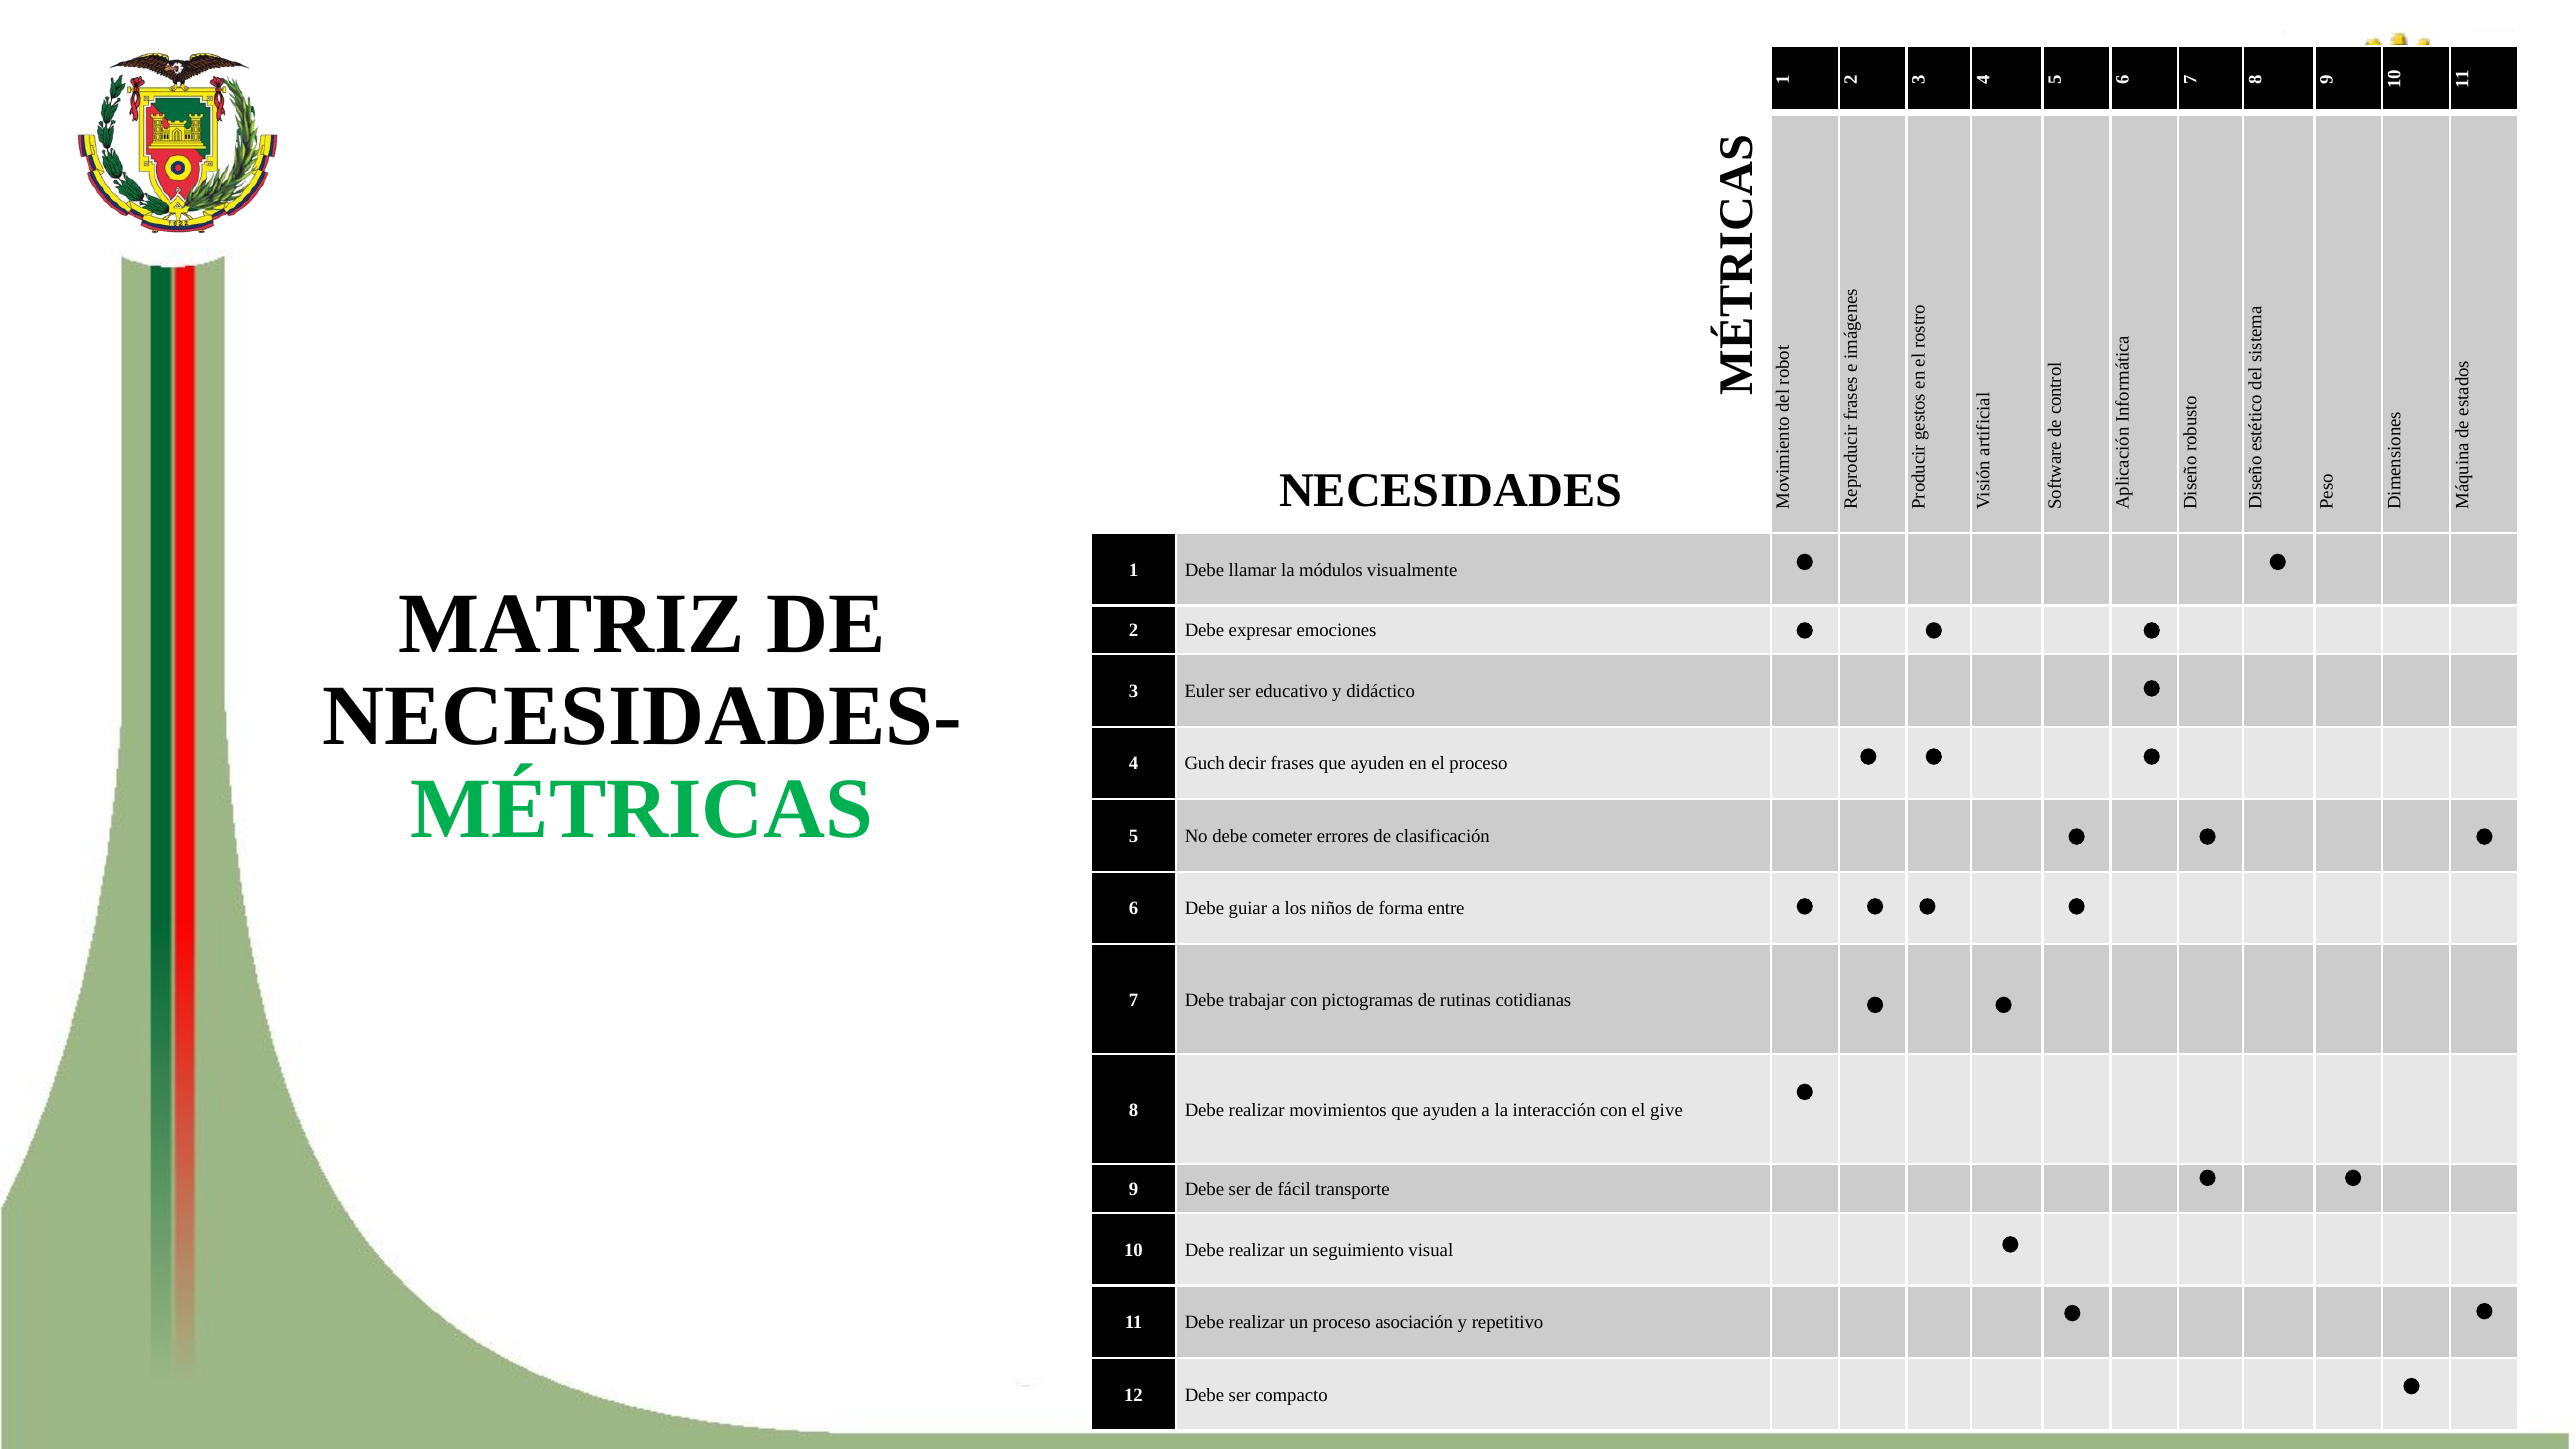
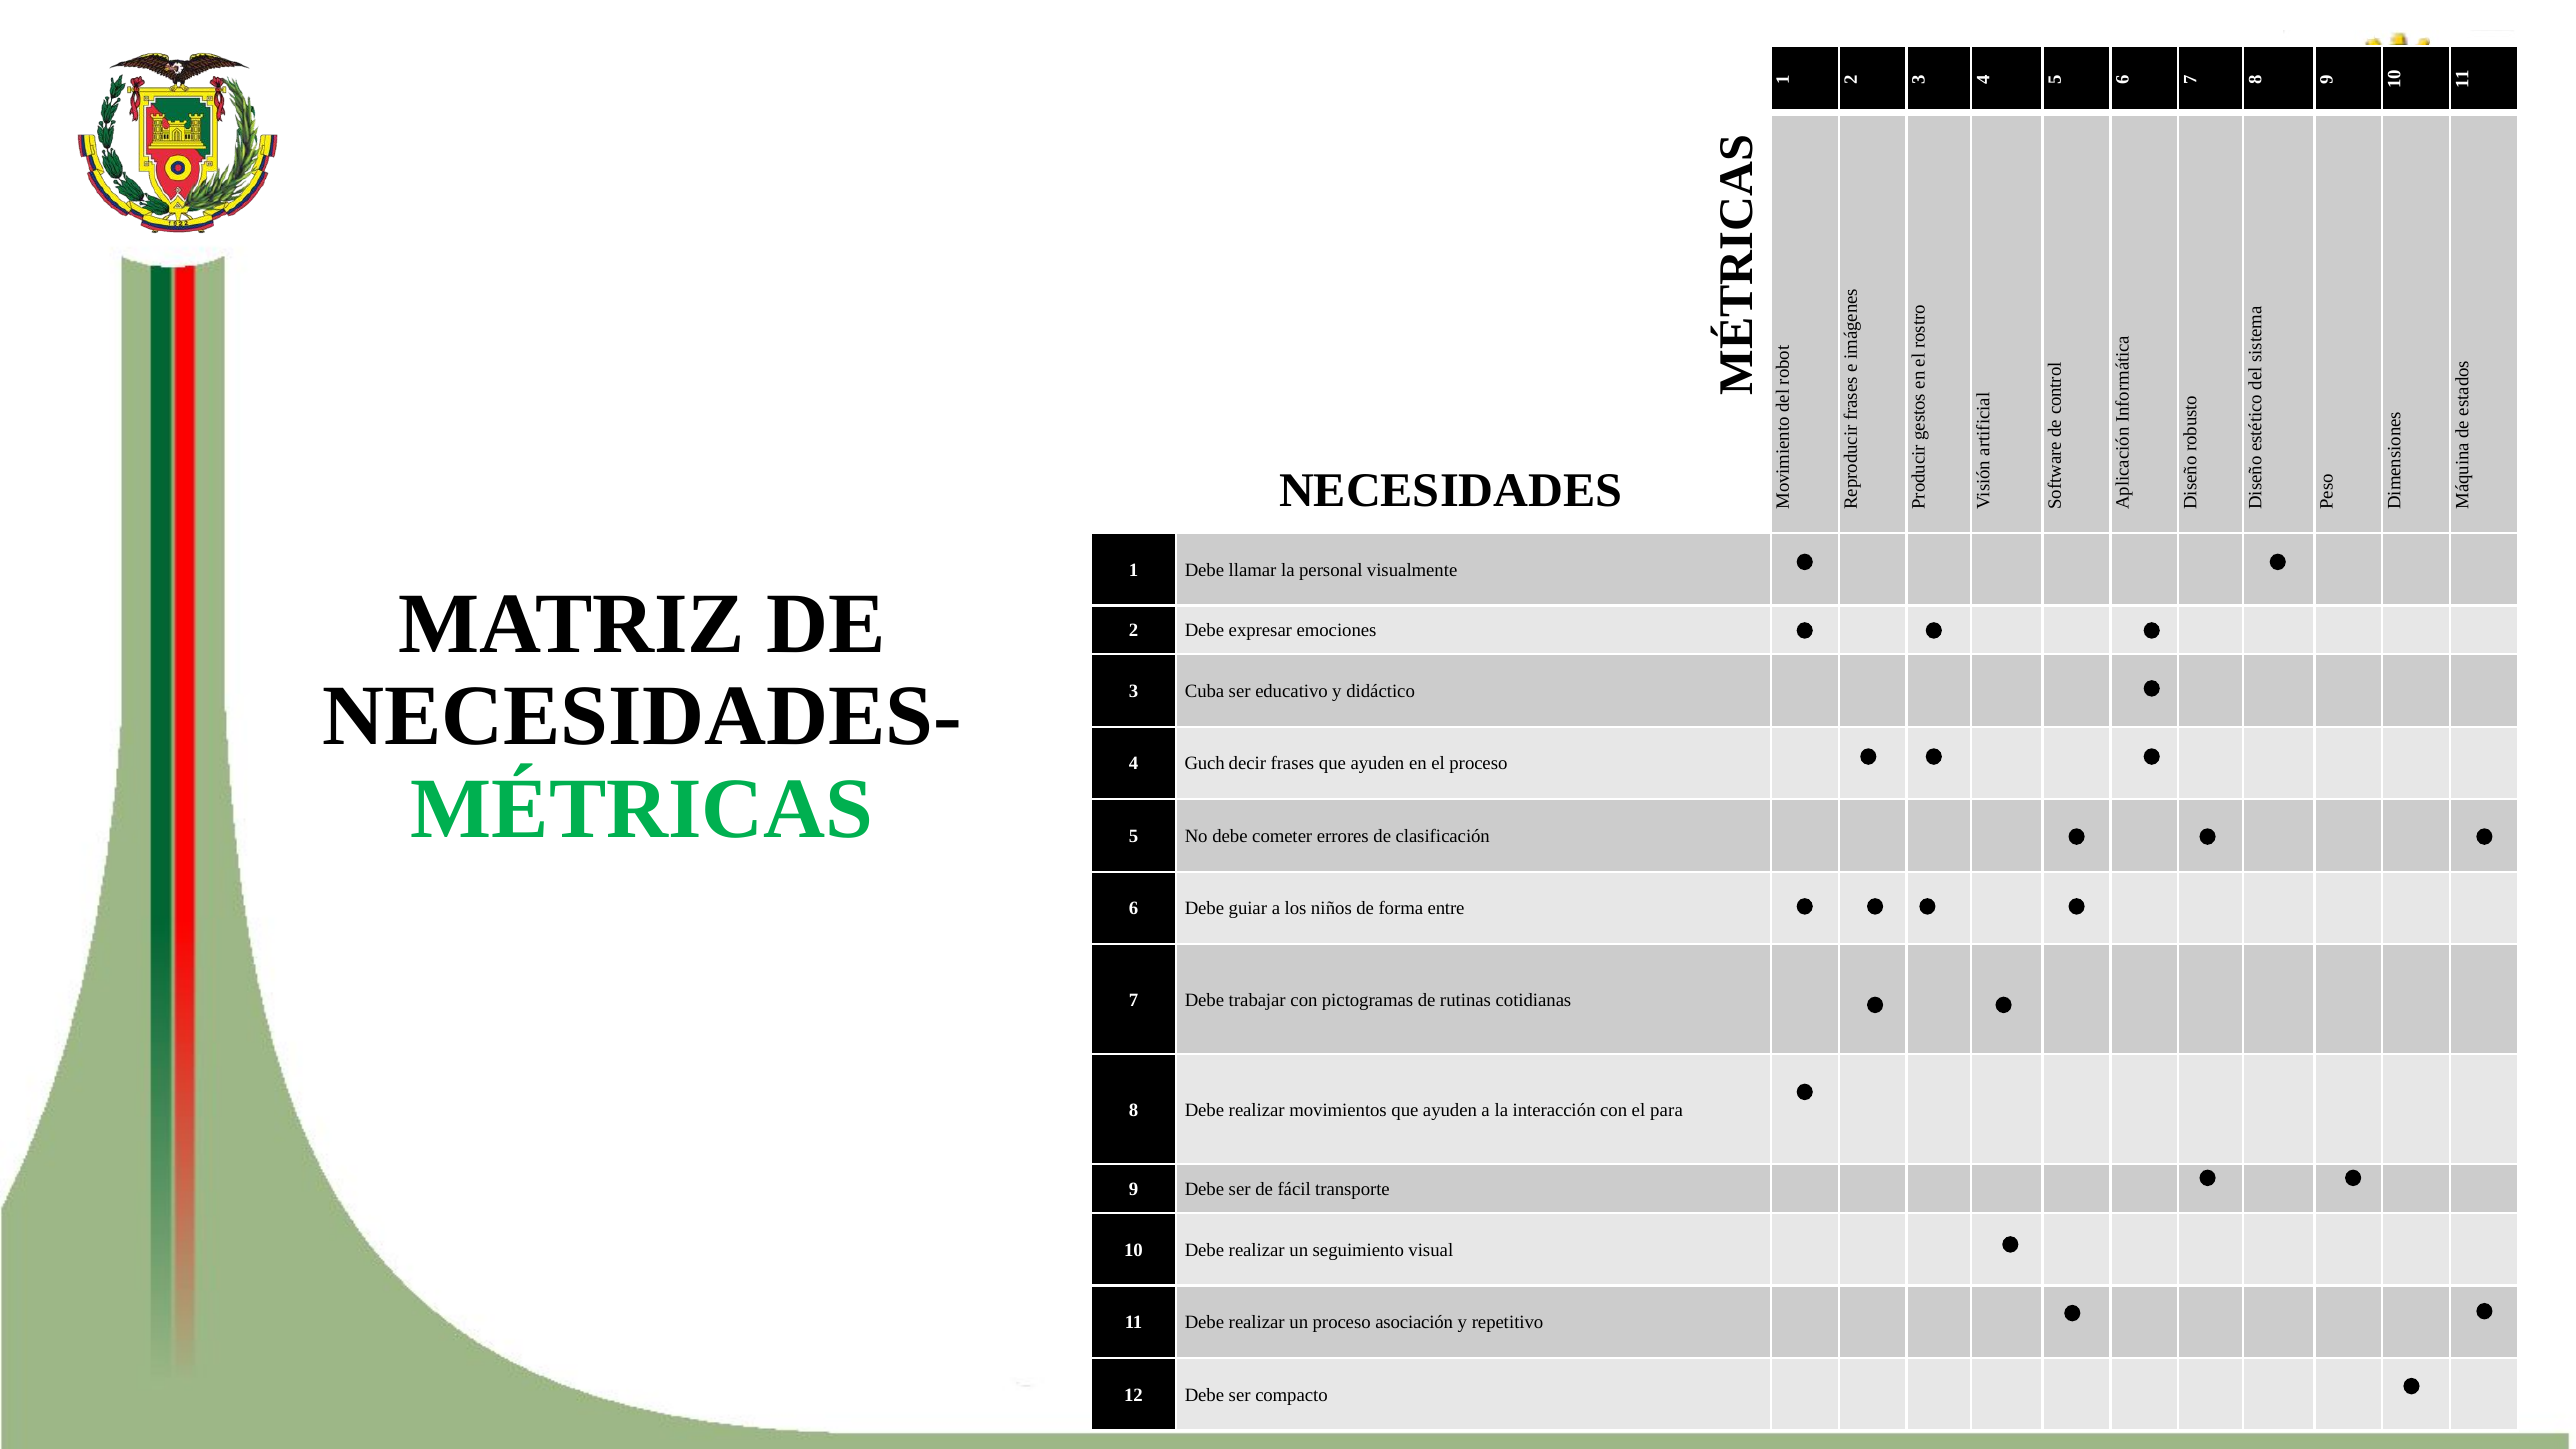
módulos: módulos -> personal
Euler: Euler -> Cuba
give: give -> para
